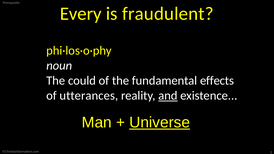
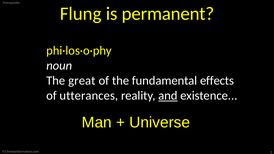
Every: Every -> Flung
fraudulent: fraudulent -> permanent
could: could -> great
Universe underline: present -> none
